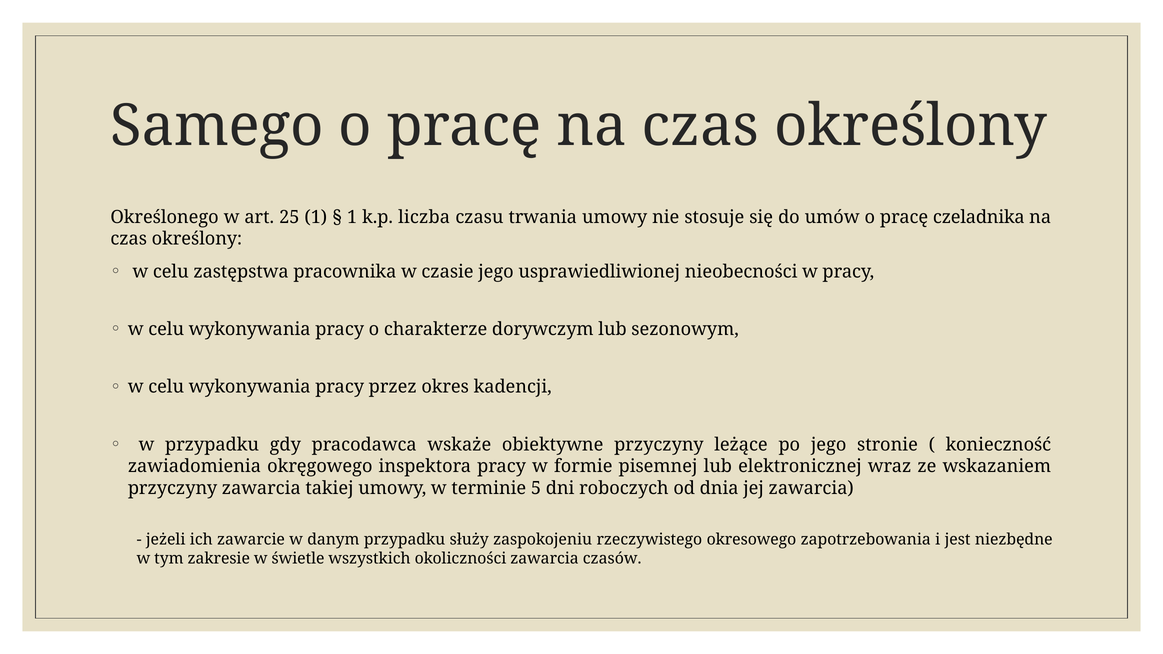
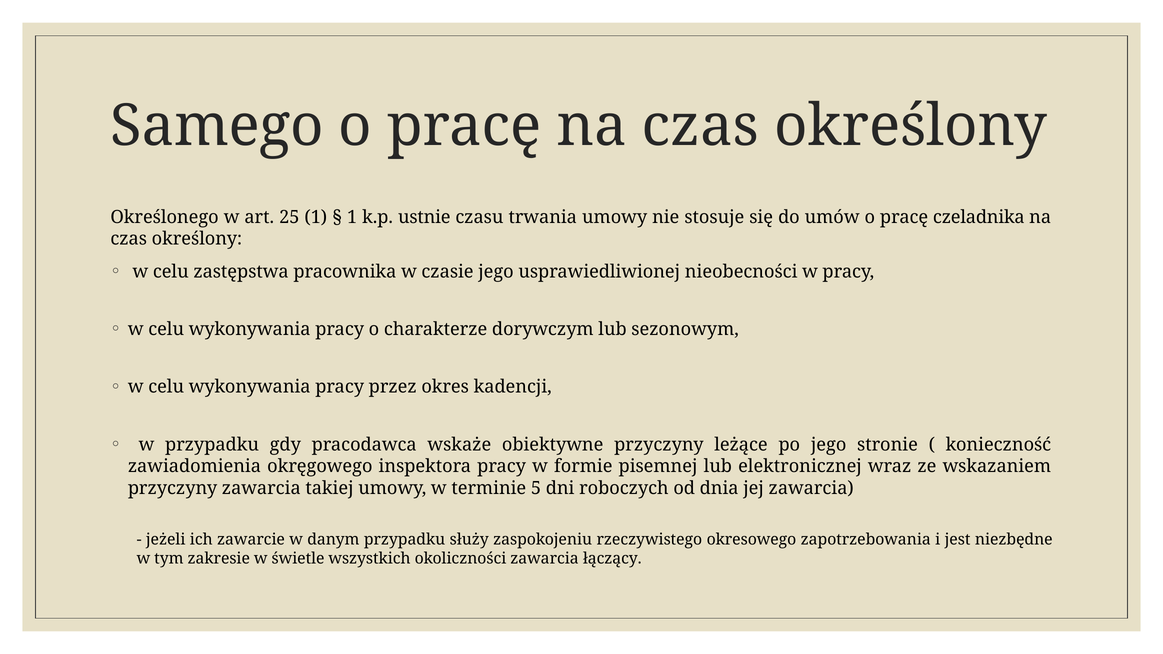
liczba: liczba -> ustnie
czasów: czasów -> łączący
